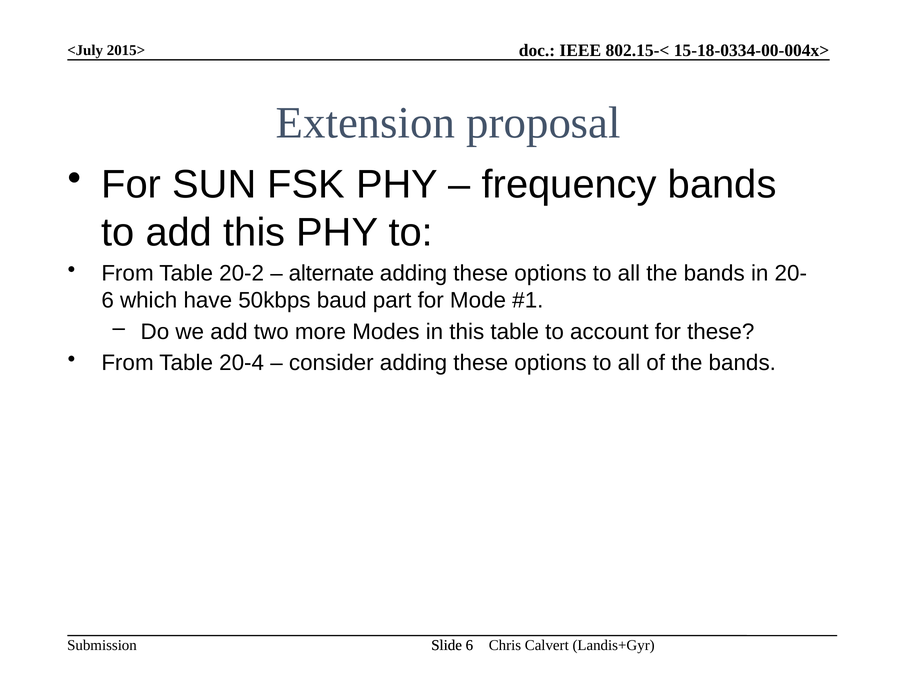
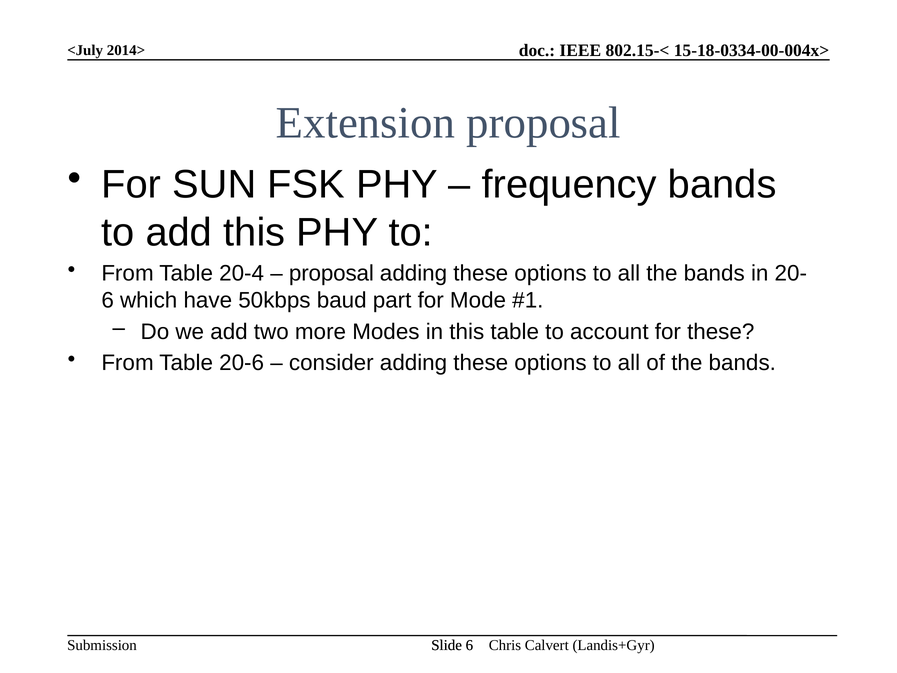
2015>: 2015> -> 2014>
20-2: 20-2 -> 20-4
alternate at (331, 273): alternate -> proposal
20-4: 20-4 -> 20-6
